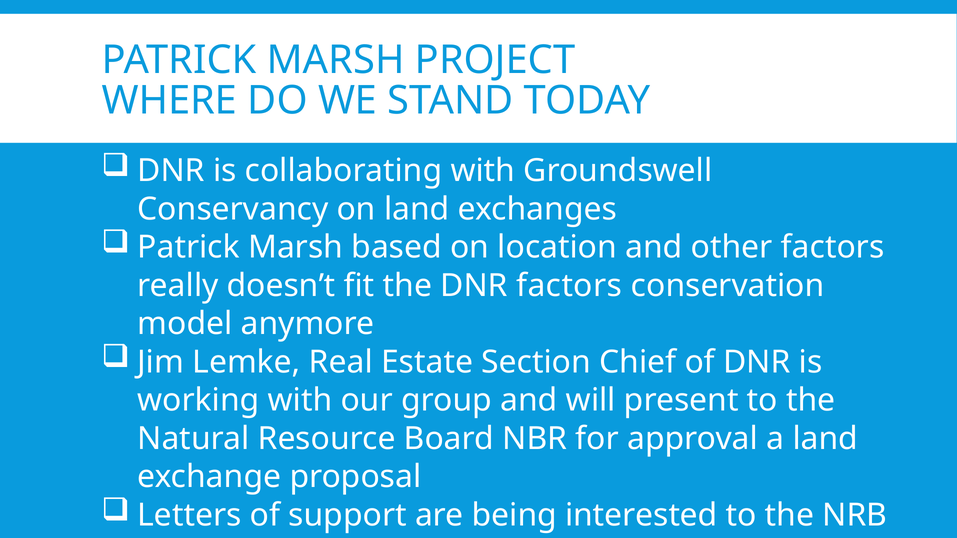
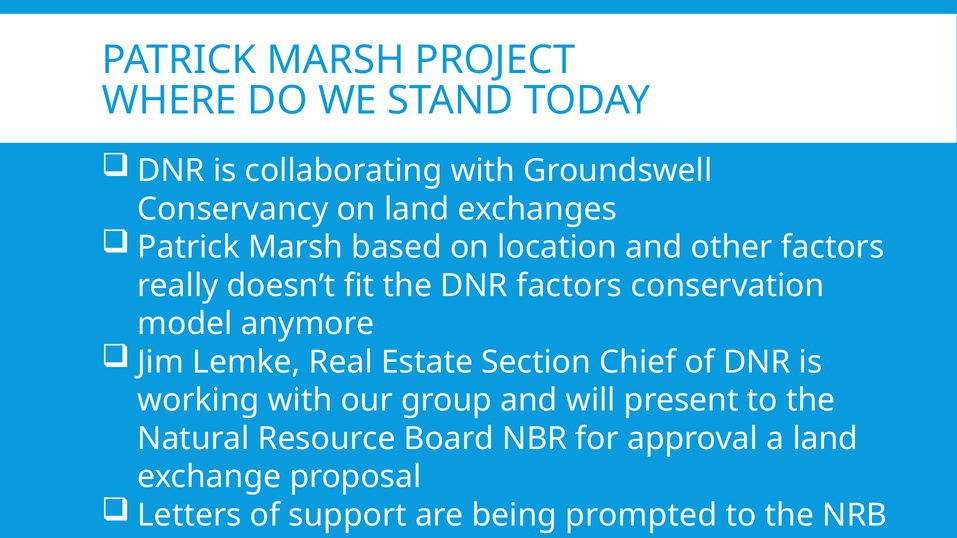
interested: interested -> prompted
